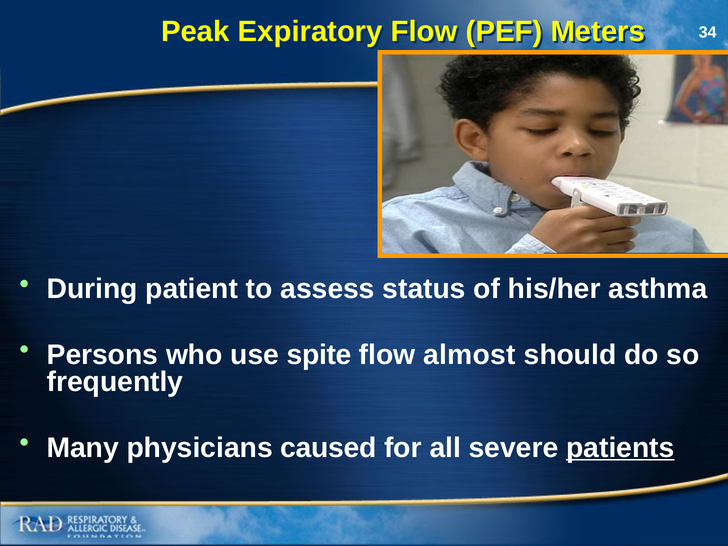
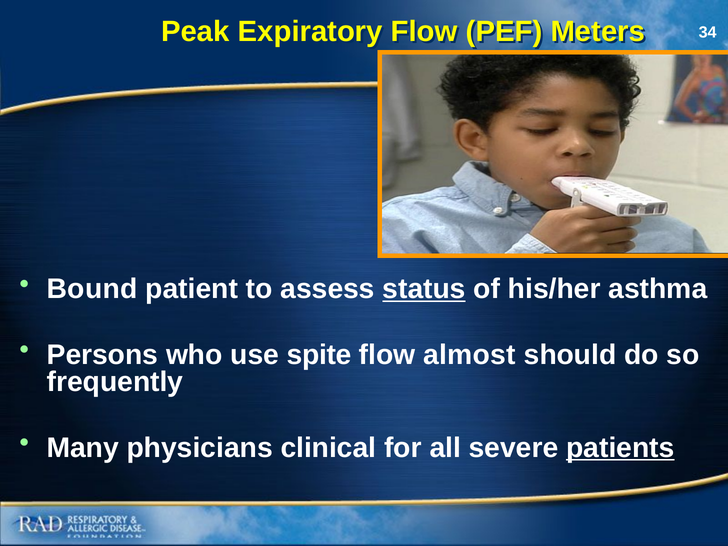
During: During -> Bound
status underline: none -> present
caused: caused -> clinical
